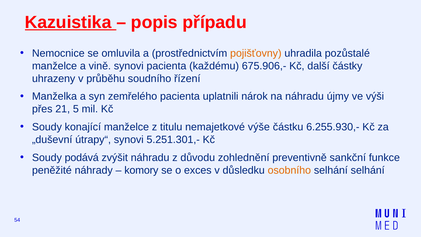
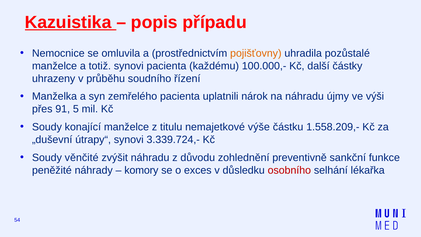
vině: vině -> totiž
675.906,-: 675.906,- -> 100.000,-
21: 21 -> 91
6.255.930,-: 6.255.930,- -> 1.558.209,-
5.251.301,-: 5.251.301,- -> 3.339.724,-
podává: podává -> věnčité
osobního colour: orange -> red
selhání selhání: selhání -> lékařka
